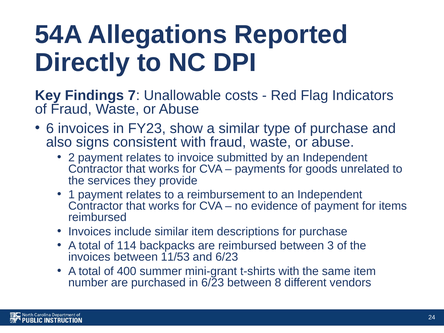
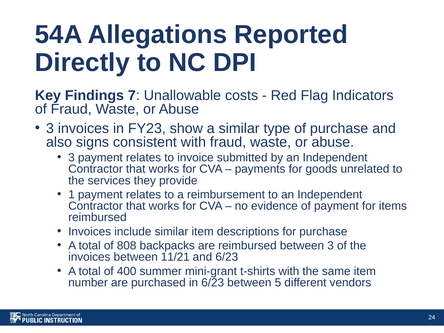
6 at (50, 129): 6 -> 3
2 at (72, 158): 2 -> 3
114: 114 -> 808
11/53: 11/53 -> 11/21
8: 8 -> 5
